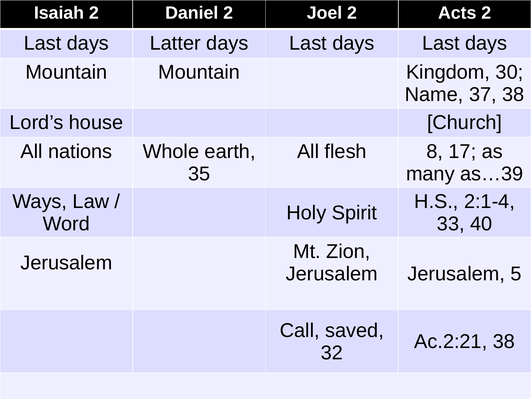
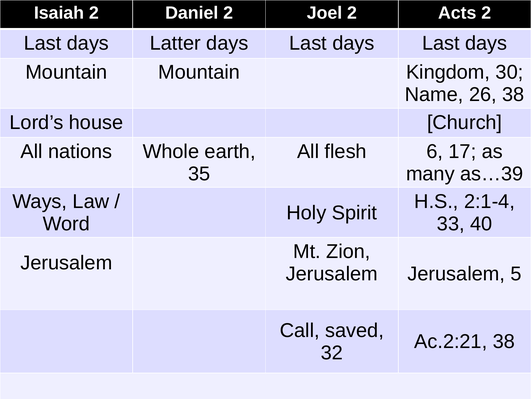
37: 37 -> 26
8: 8 -> 6
